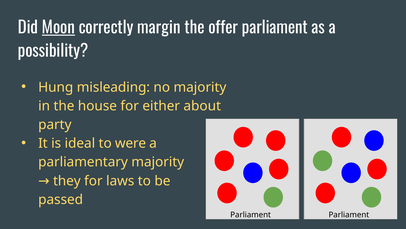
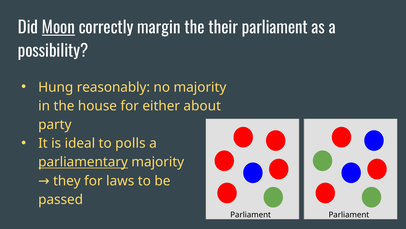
offer: offer -> their
misleading: misleading -> reasonably
were: were -> polls
parliamentary underline: none -> present
